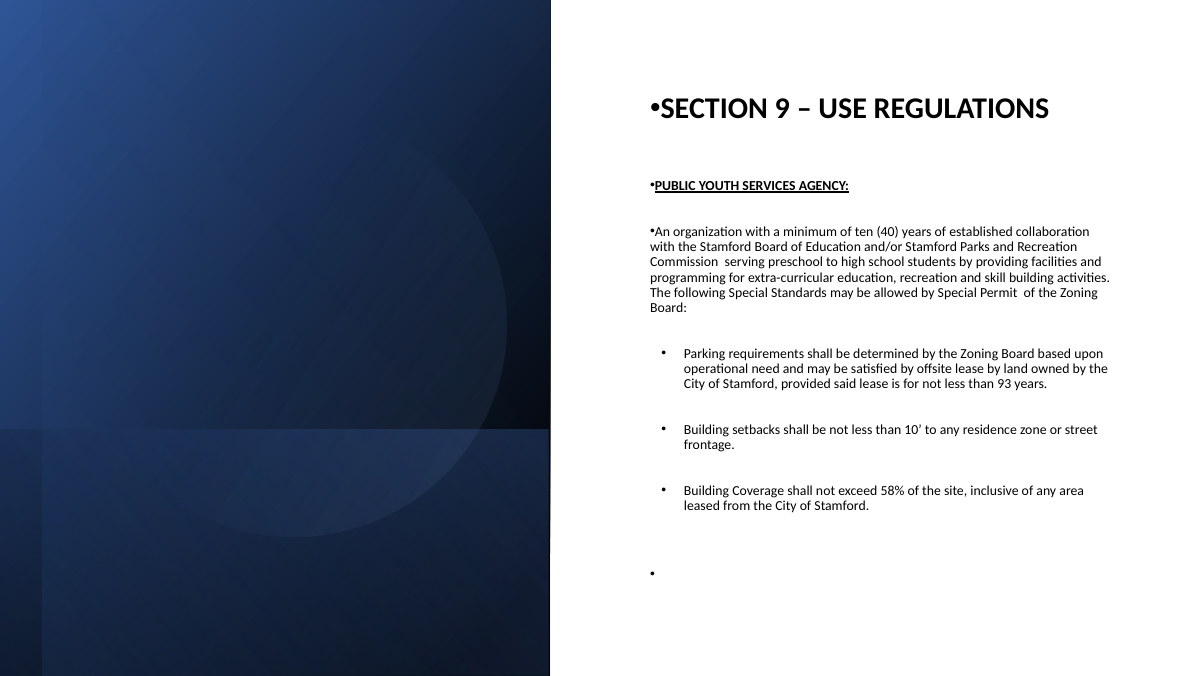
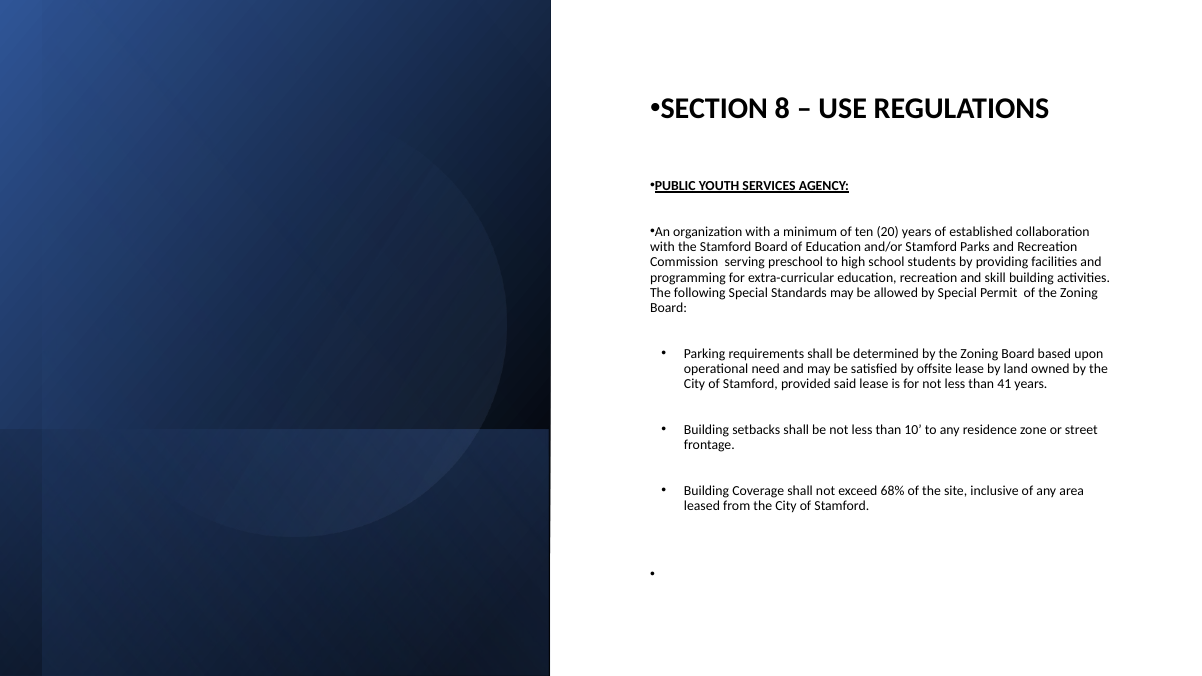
9: 9 -> 8
40: 40 -> 20
93: 93 -> 41
58%: 58% -> 68%
